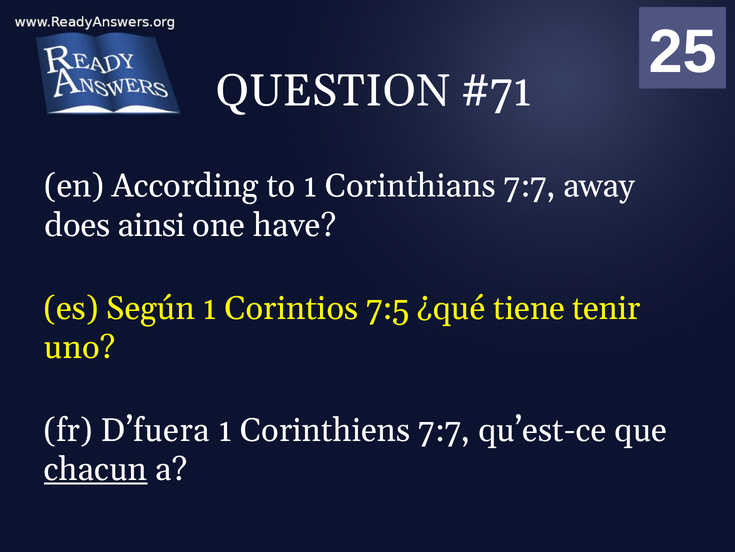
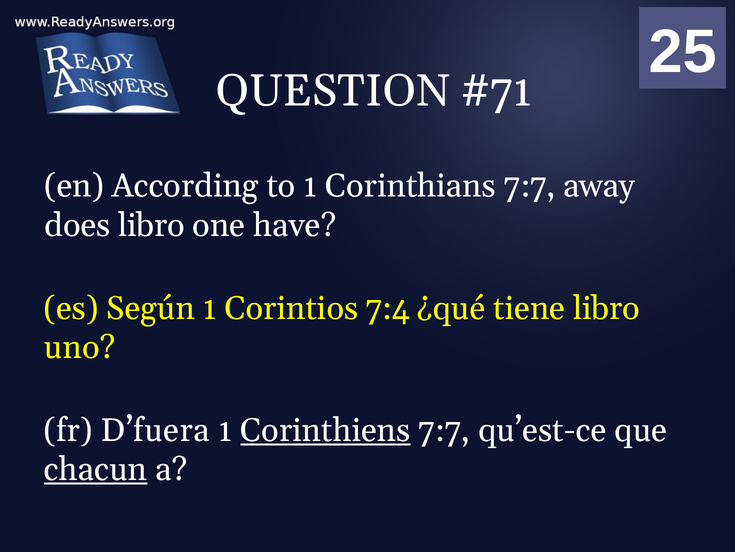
does ainsi: ainsi -> libro
7:5: 7:5 -> 7:4
tiene tenir: tenir -> libro
Corinthiens underline: none -> present
